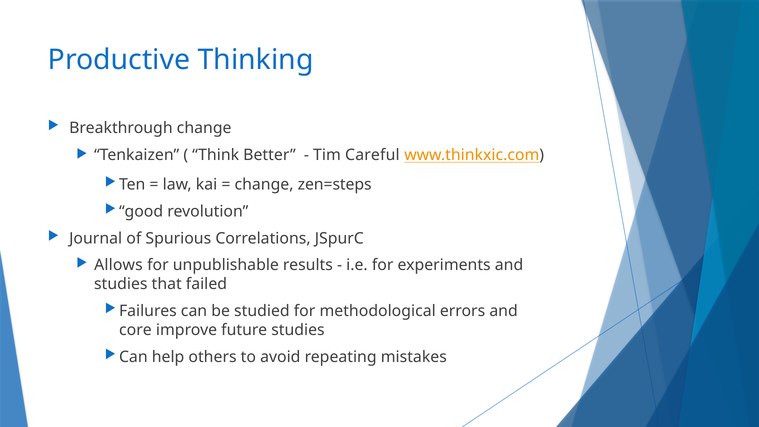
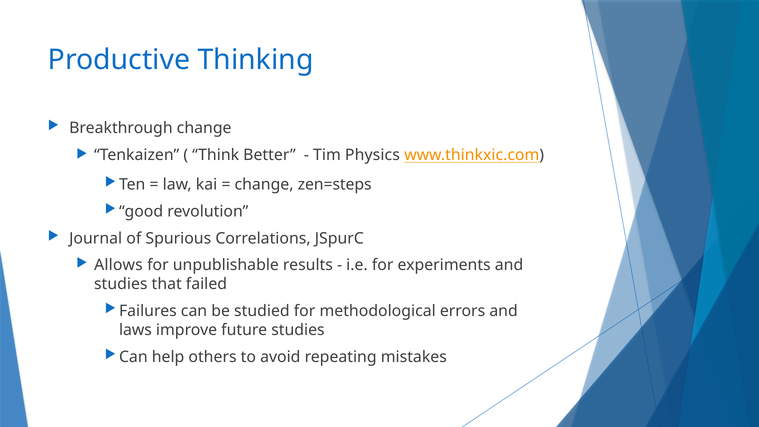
Careful: Careful -> Physics
core: core -> laws
